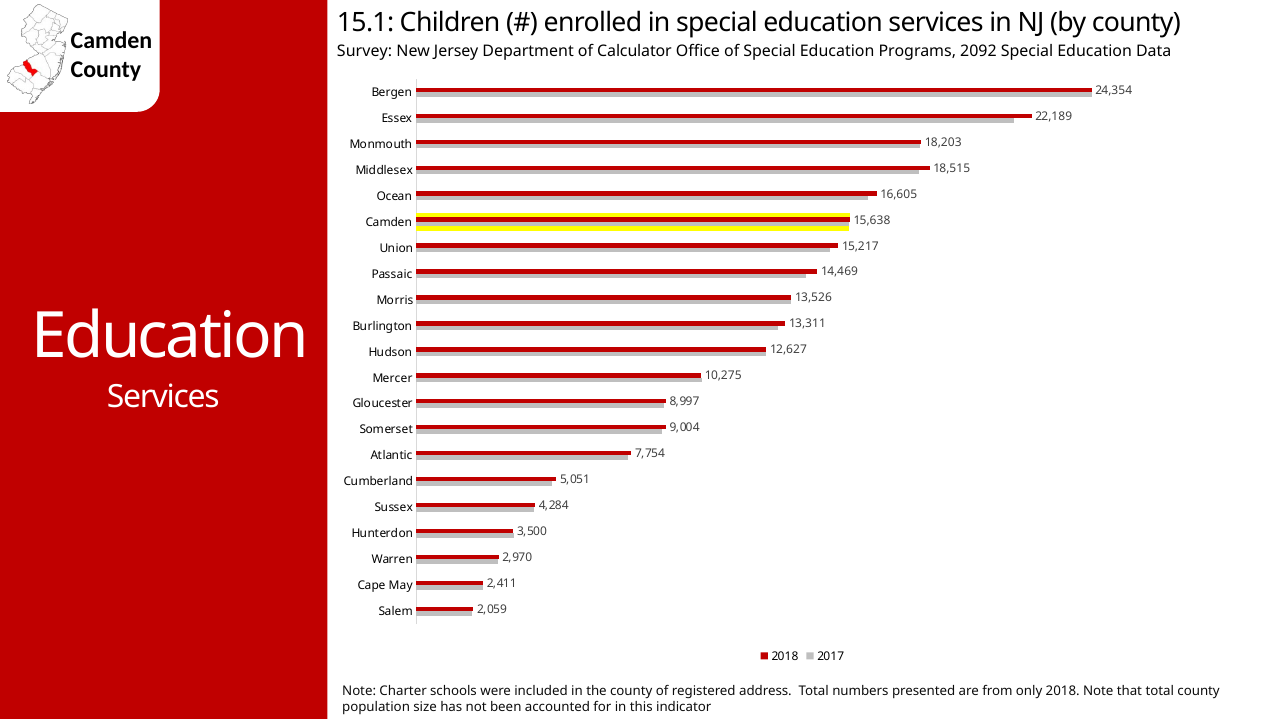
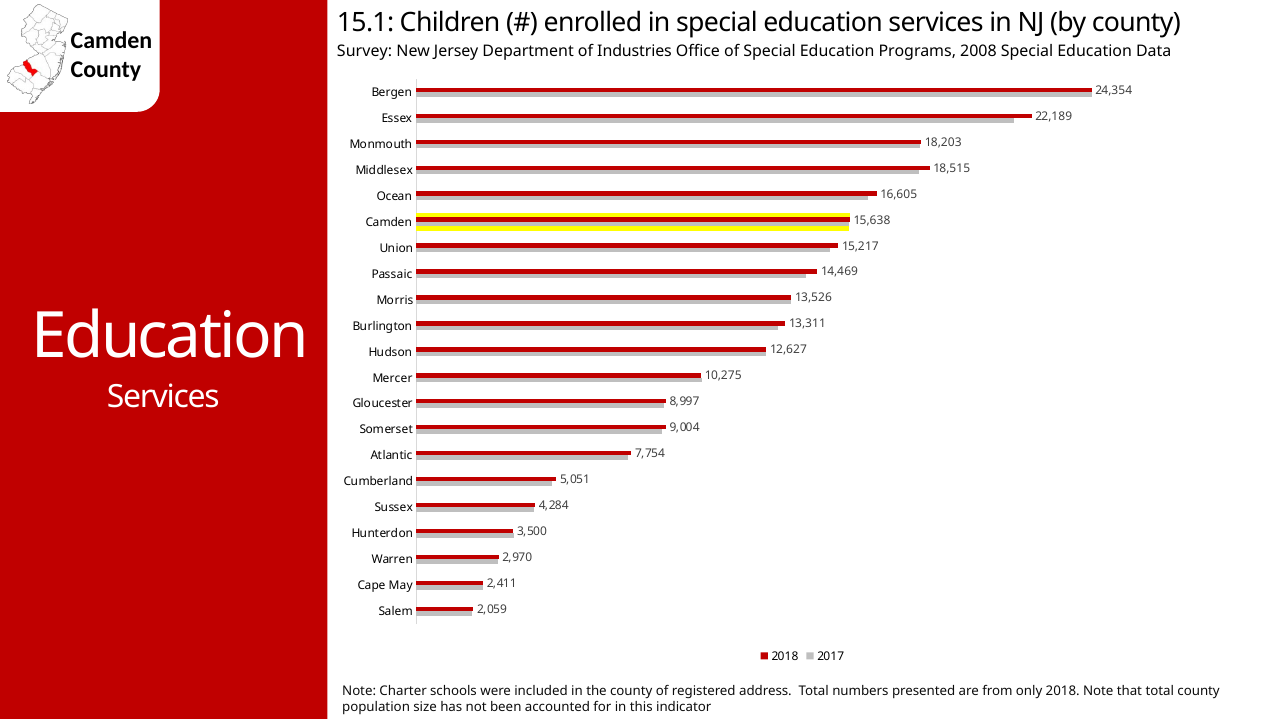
Calculator: Calculator -> Industries
2092: 2092 -> 2008
